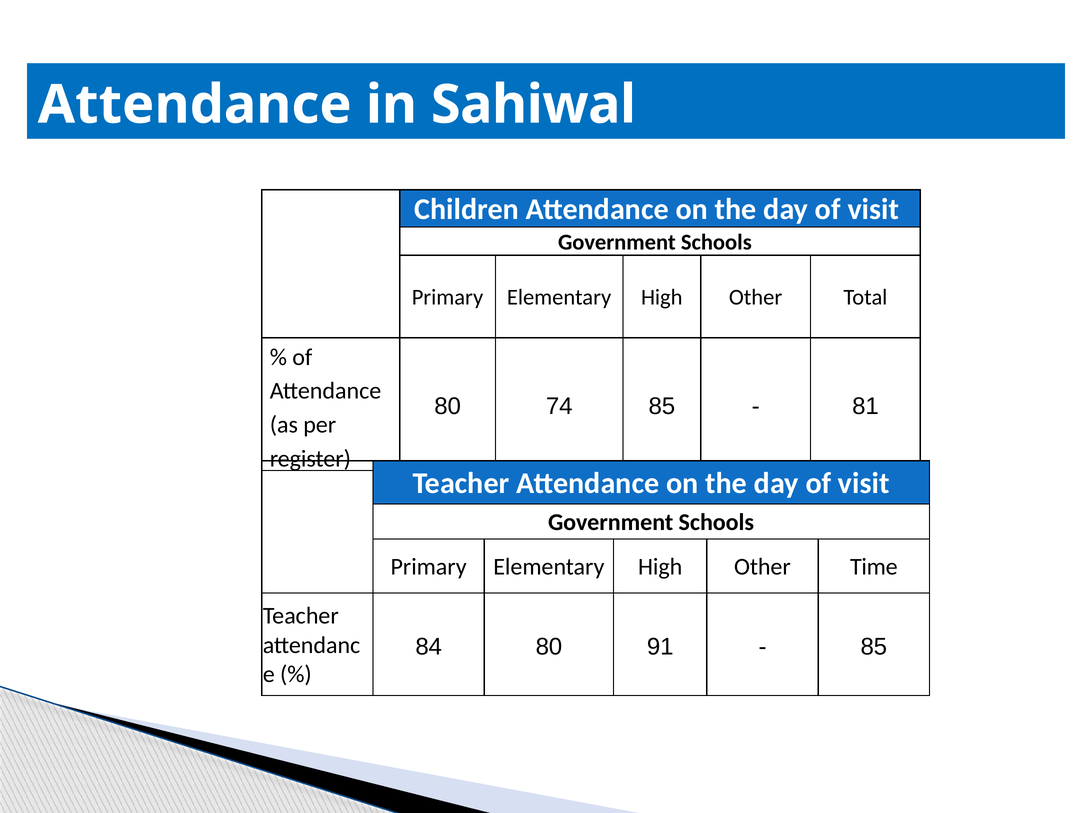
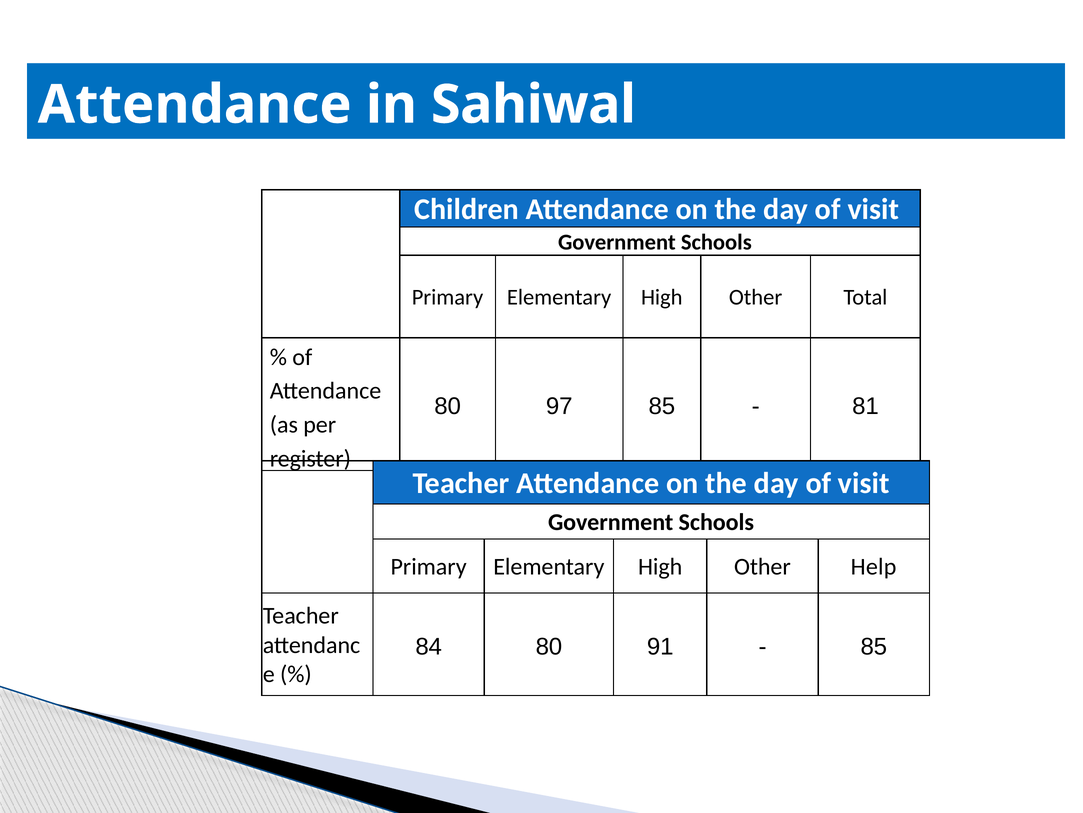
74: 74 -> 97
Time: Time -> Help
